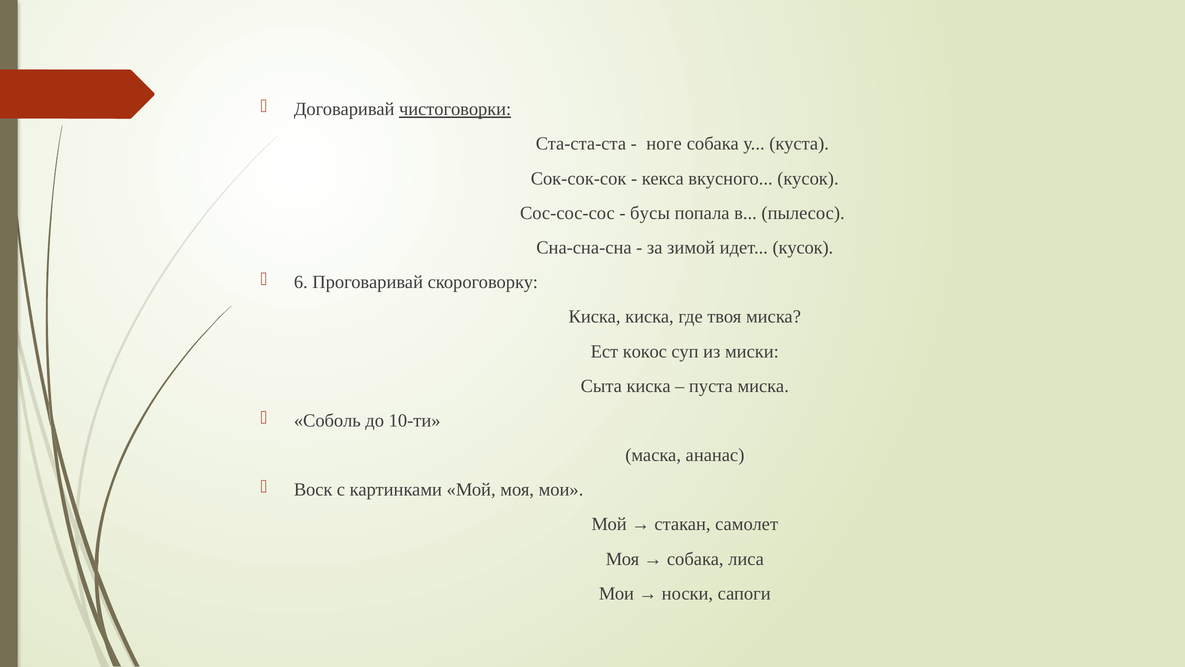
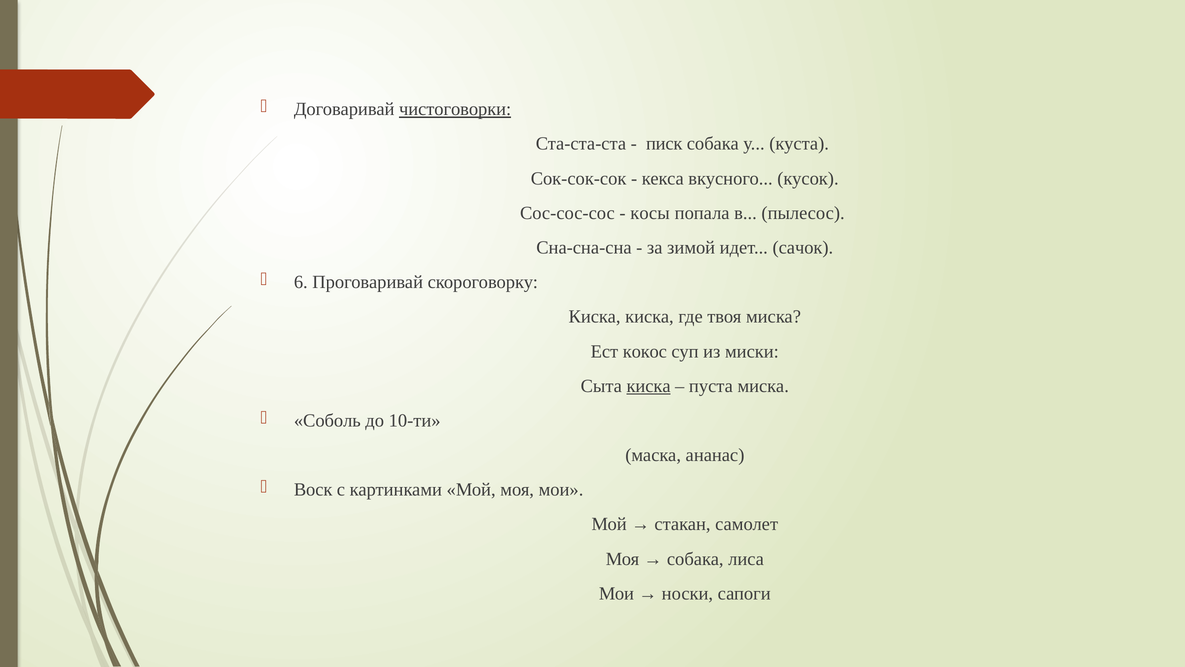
ноге: ноге -> писк
бусы: бусы -> косы
идет кусок: кусок -> сачок
киска at (649, 386) underline: none -> present
